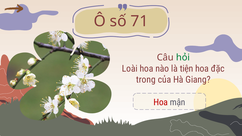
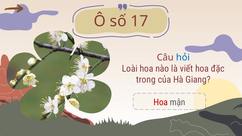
71: 71 -> 17
hỏi colour: green -> blue
tiện: tiện -> viết
